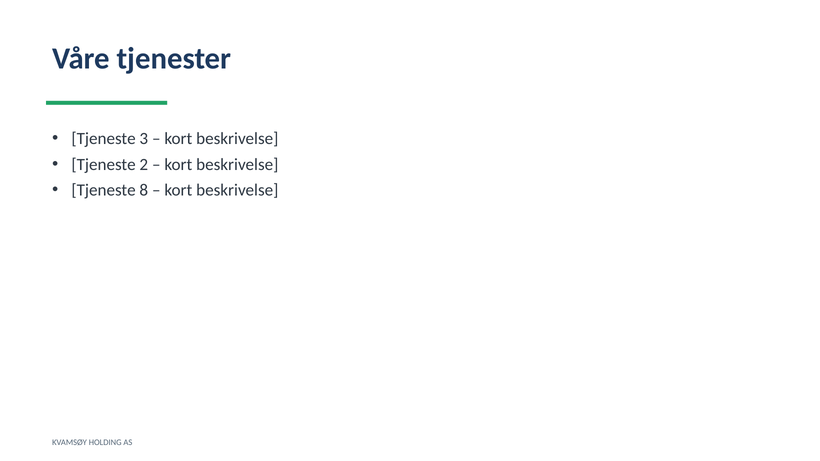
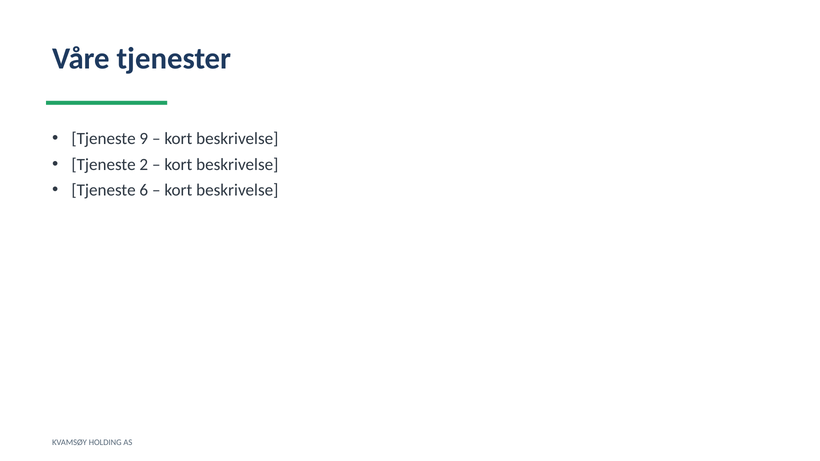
3: 3 -> 9
8: 8 -> 6
